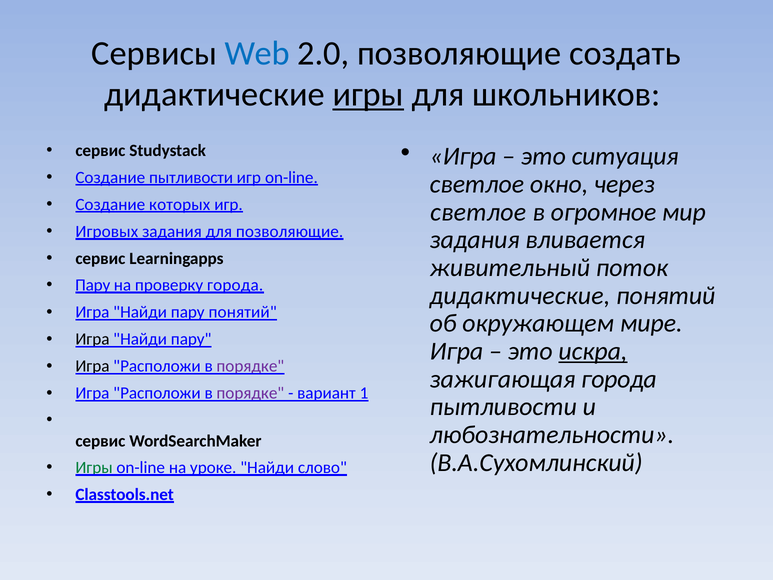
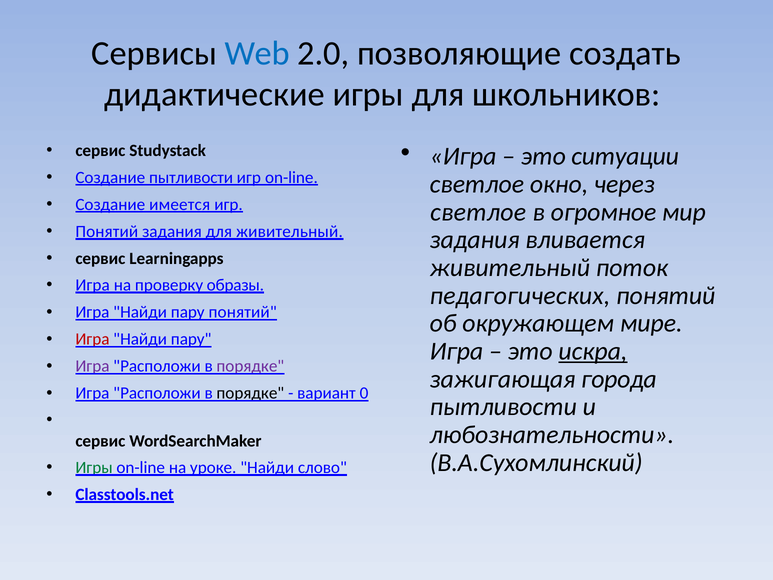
игры at (368, 95) underline: present -> none
ситуация: ситуация -> ситуации
которых: которых -> имеется
Игровых at (107, 231): Игровых -> Понятий
для позволяющие: позволяющие -> живительный
Пару at (93, 285): Пару -> Игра
проверку города: города -> образы
дидактические at (520, 295): дидактические -> педагогических
Игра at (92, 339) colour: black -> red
Игра at (92, 366) colour: black -> purple
порядке at (250, 393) colour: purple -> black
1: 1 -> 0
